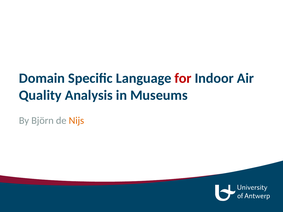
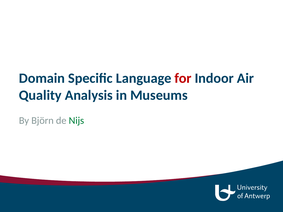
Nijs colour: orange -> green
